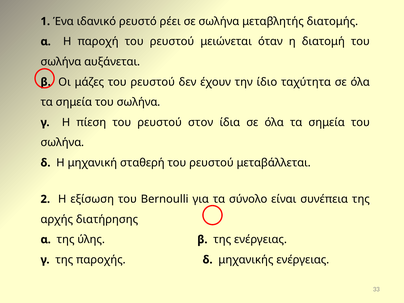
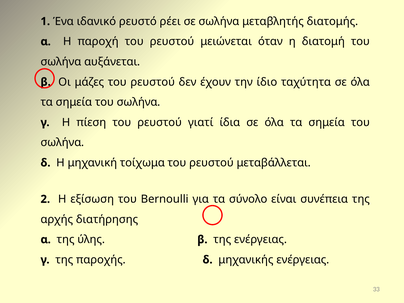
στον: στον -> γιατί
σταθερή: σταθερή -> τοίχωμα
